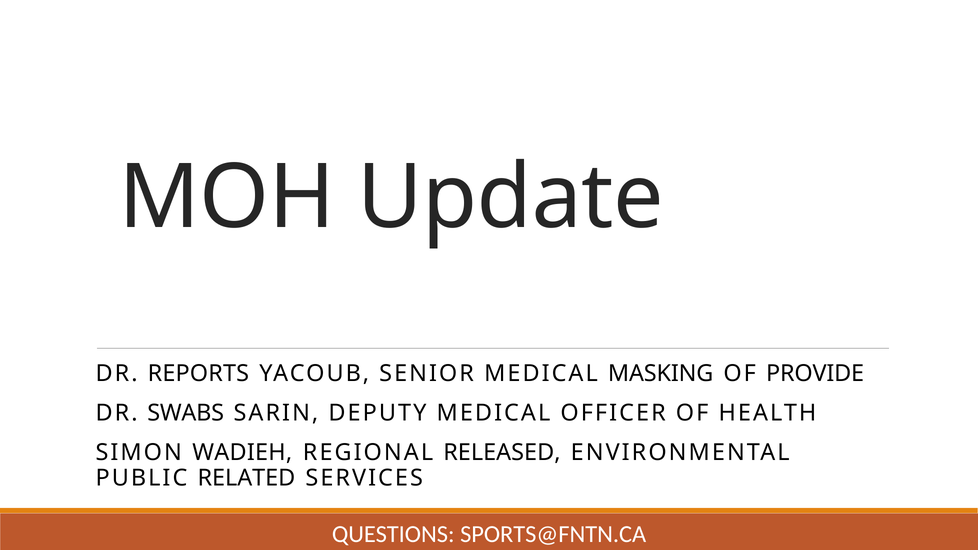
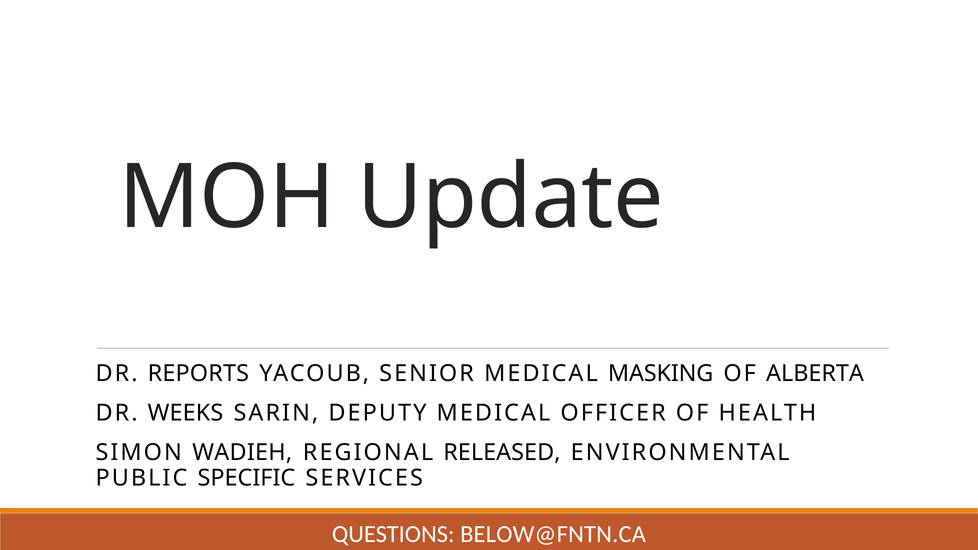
PROVIDE: PROVIDE -> ALBERTA
SWABS: SWABS -> WEEKS
RELATED: RELATED -> SPECIFIC
SPORTS@FNTN.CA: SPORTS@FNTN.CA -> BELOW@FNTN.CA
